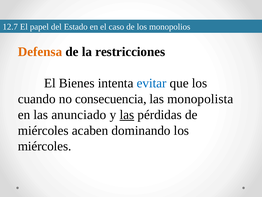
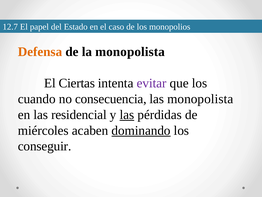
la restricciones: restricciones -> monopolista
Bienes: Bienes -> Ciertas
evitar colour: blue -> purple
anunciado: anunciado -> residencial
dominando underline: none -> present
miércoles at (45, 146): miércoles -> conseguir
